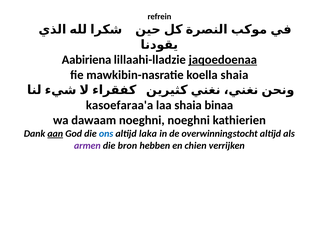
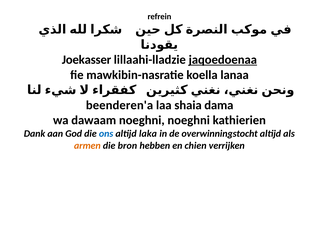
Aabiriena: Aabiriena -> Joekasser
koella shaia: shaia -> lanaa
kasoefaraa'a: kasoefaraa'a -> beenderen'a
binaa: binaa -> dama
aan underline: present -> none
armen colour: purple -> orange
